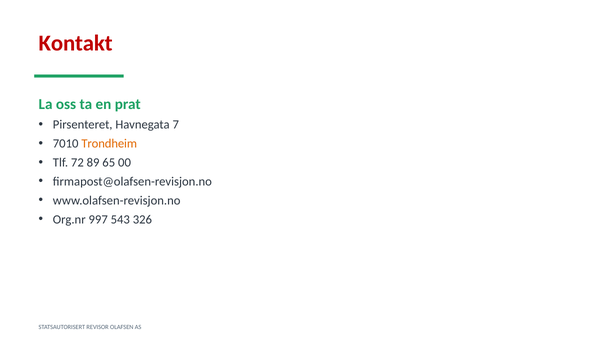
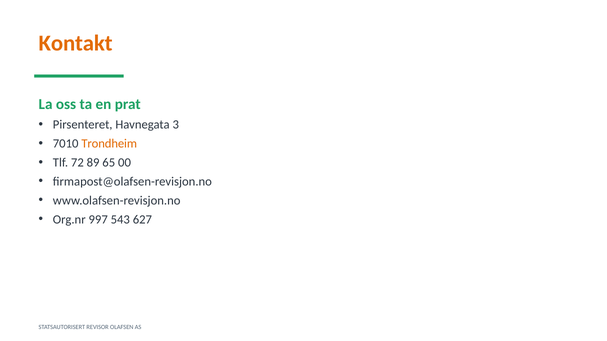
Kontakt colour: red -> orange
7: 7 -> 3
326: 326 -> 627
